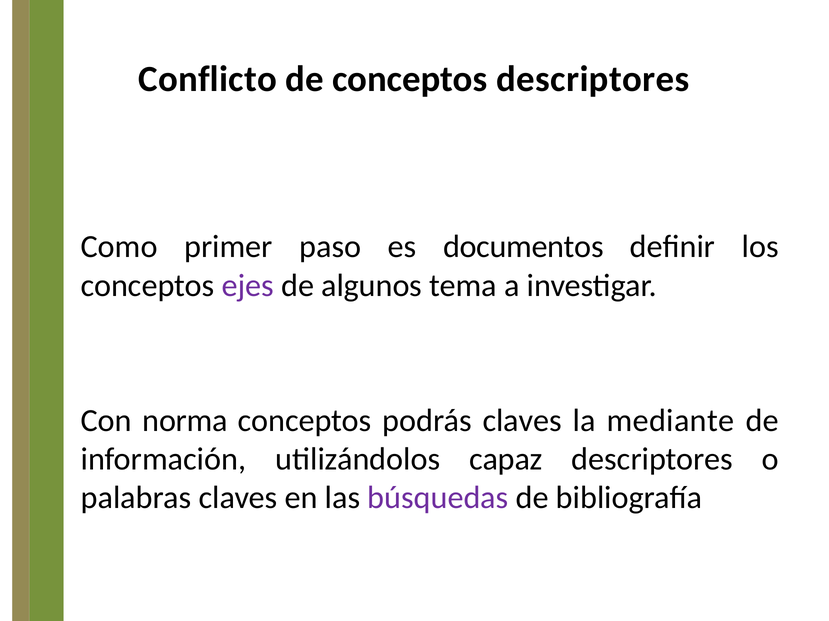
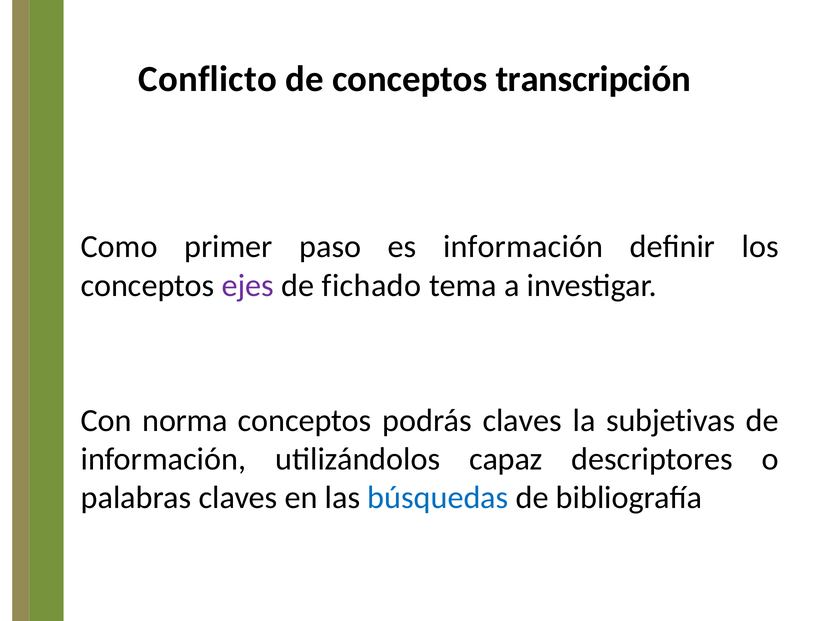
conceptos descriptores: descriptores -> transcripción
es documentos: documentos -> información
algunos: algunos -> fichado
mediante: mediante -> subjetivas
búsquedas colour: purple -> blue
